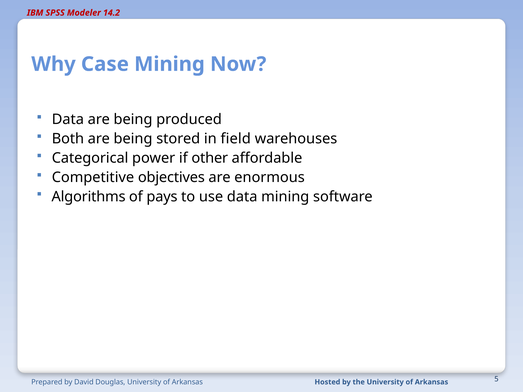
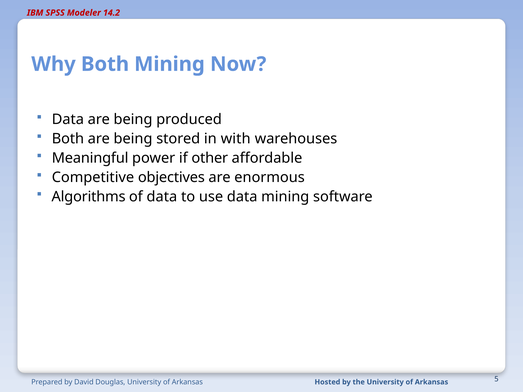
Why Case: Case -> Both
field: field -> with
Categorical: Categorical -> Meaningful
of pays: pays -> data
